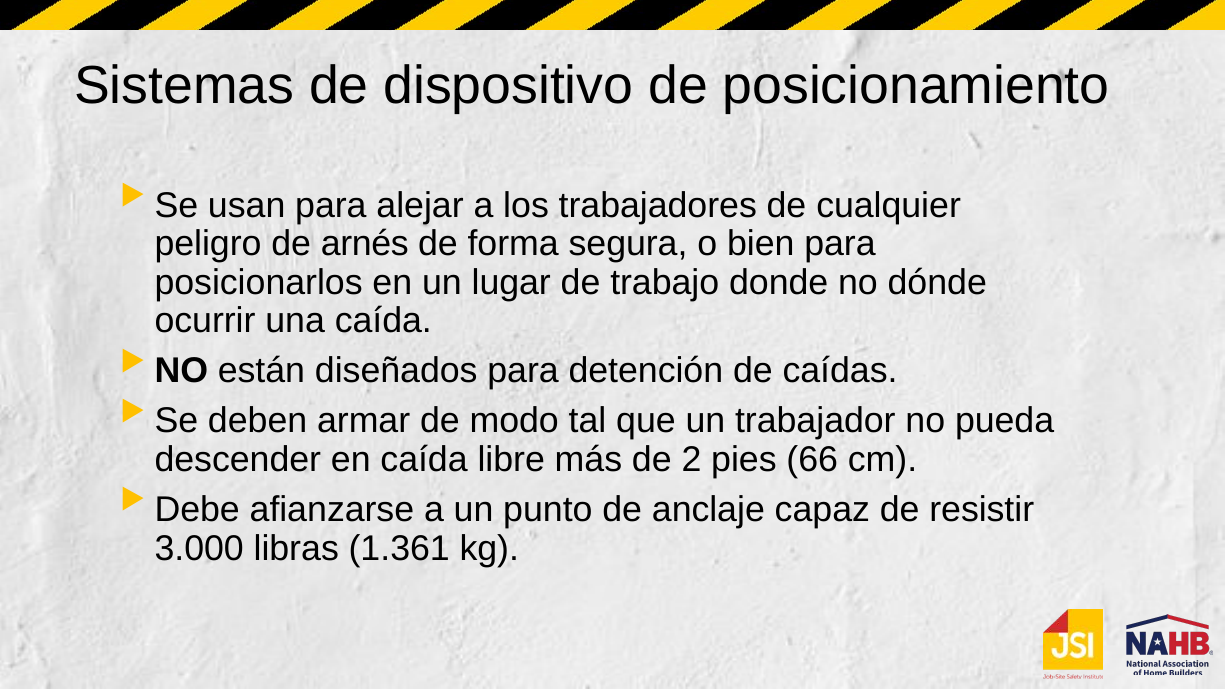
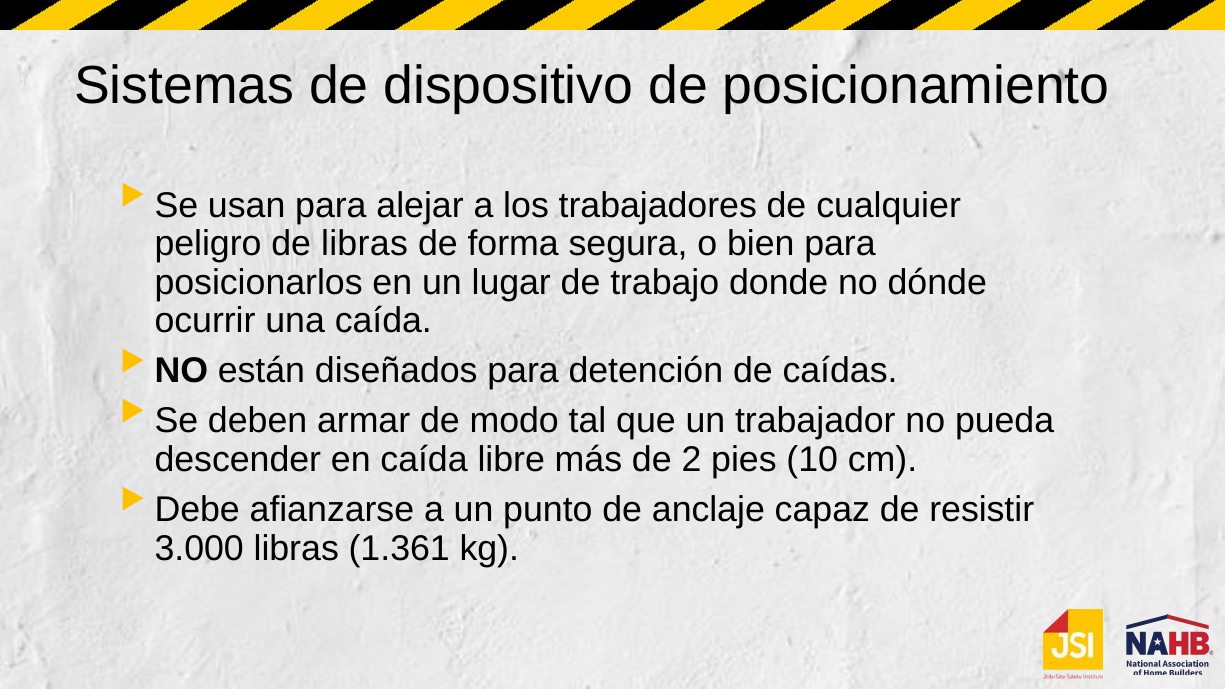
de arnés: arnés -> libras
66: 66 -> 10
